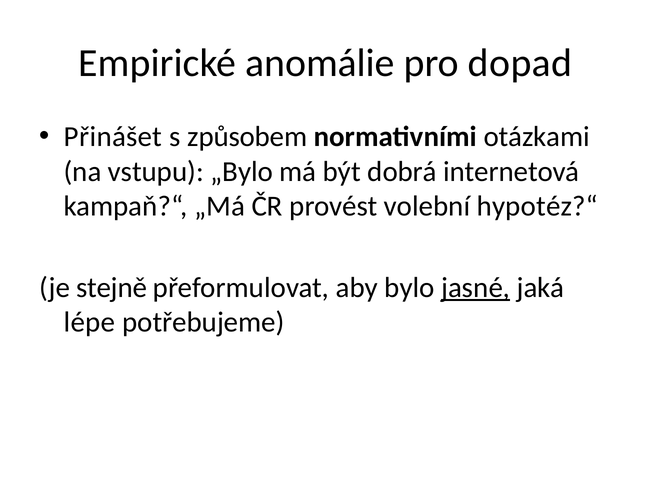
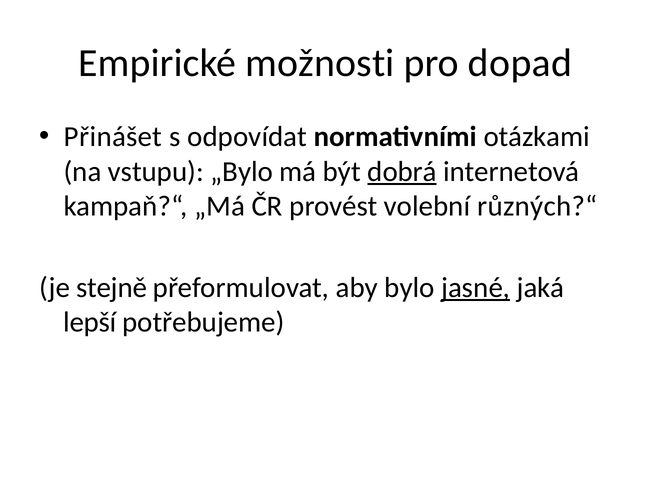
anomálie: anomálie -> možnosti
způsobem: způsobem -> odpovídat
dobrá underline: none -> present
hypotéz?“: hypotéz?“ -> různých?“
lépe: lépe -> lepší
